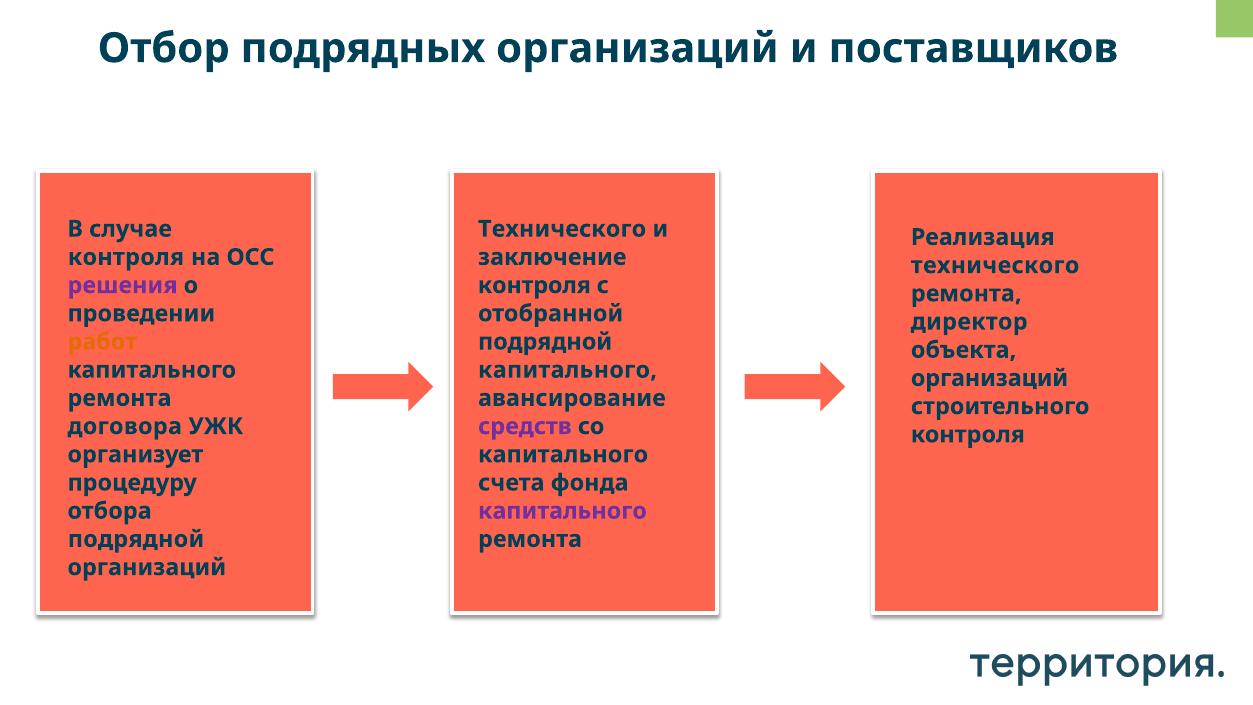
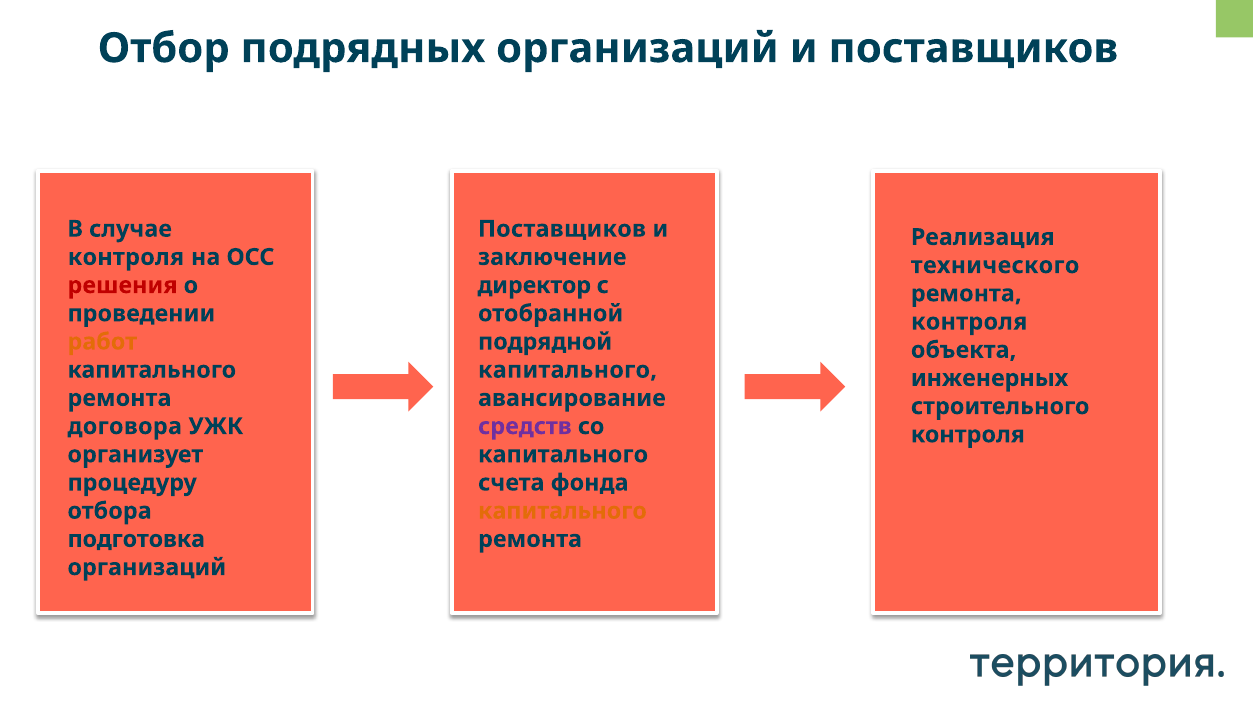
Технического at (562, 229): Технического -> Поставщиков
решения colour: purple -> red
контроля at (534, 285): контроля -> директор
директор at (969, 322): директор -> контроля
организаций at (990, 378): организаций -> инженерных
капитального at (562, 511) colour: purple -> orange
подрядной at (136, 539): подрядной -> подготовка
